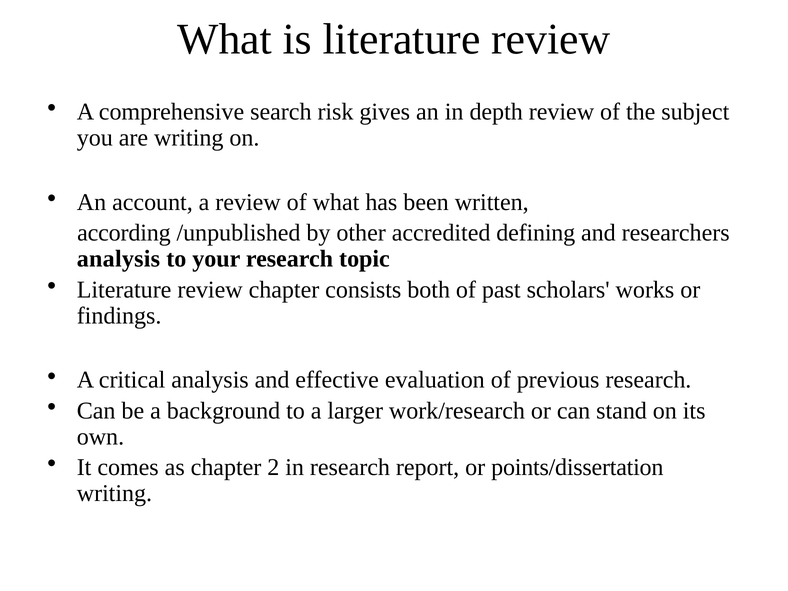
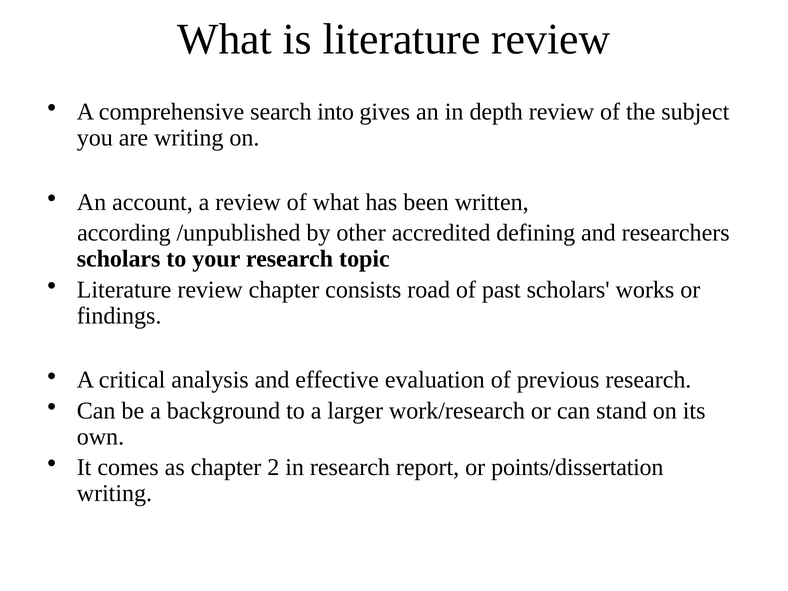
risk: risk -> into
analysis at (118, 259): analysis -> scholars
both: both -> road
